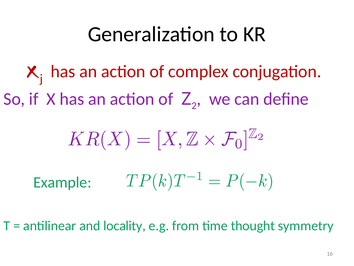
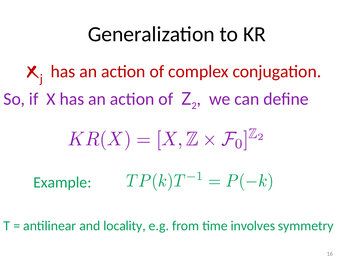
thought: thought -> involves
